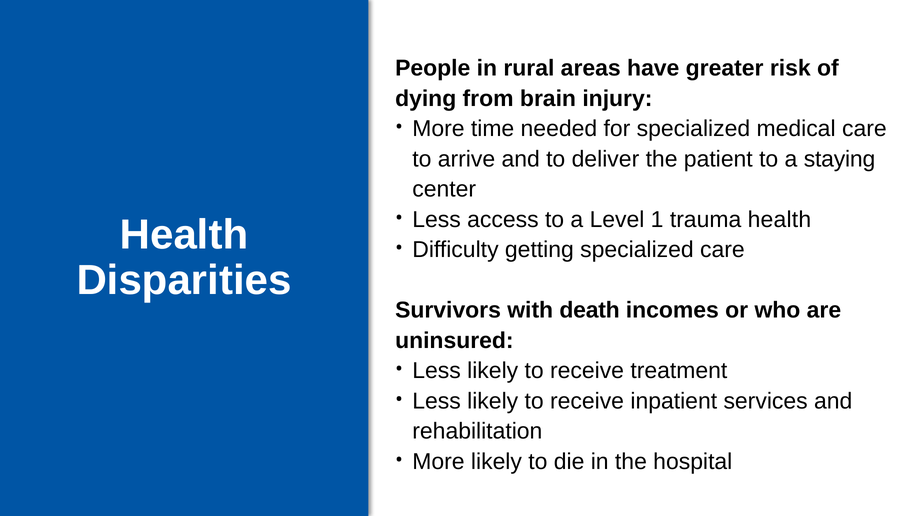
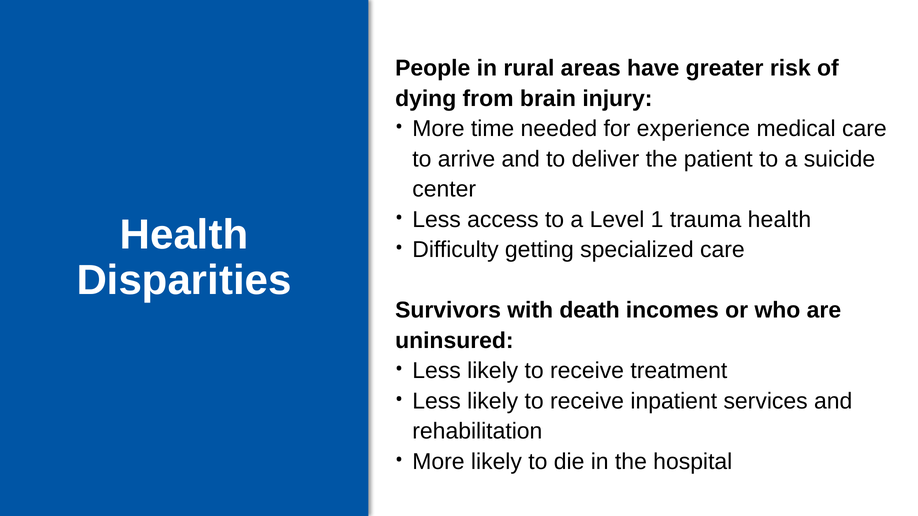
for specialized: specialized -> experience
staying: staying -> suicide
